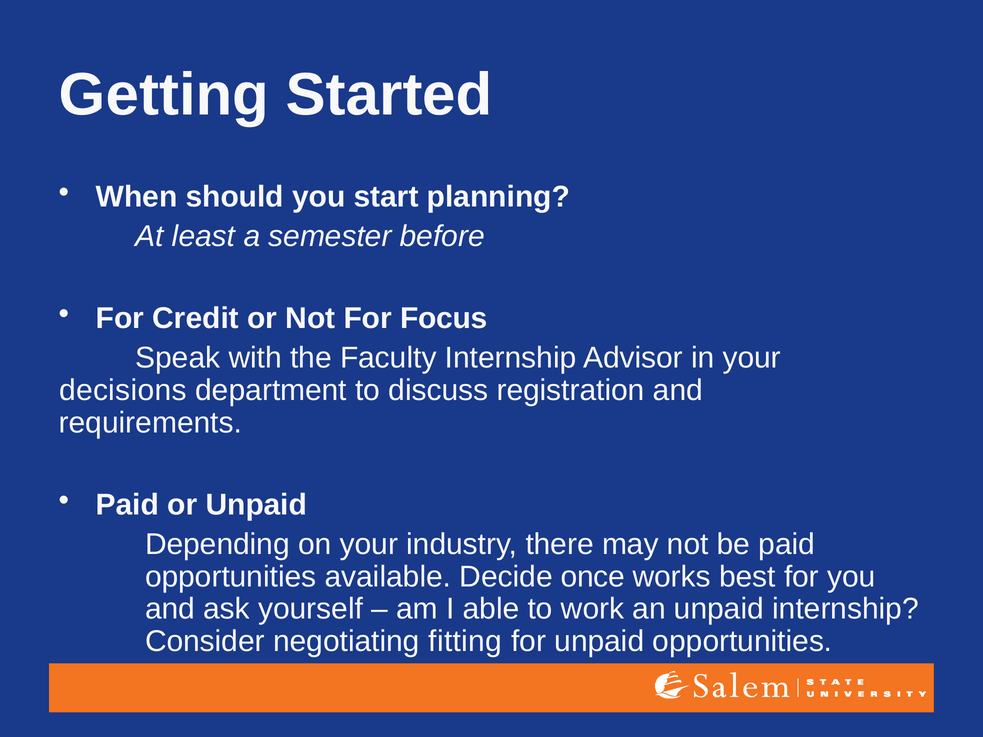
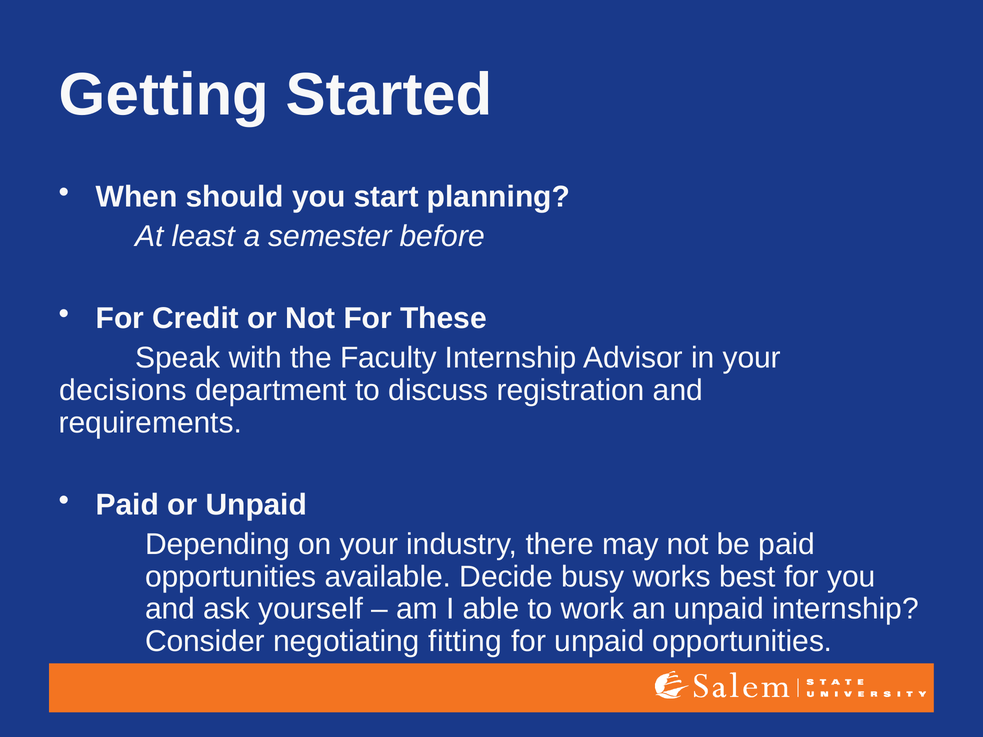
Focus: Focus -> These
once: once -> busy
